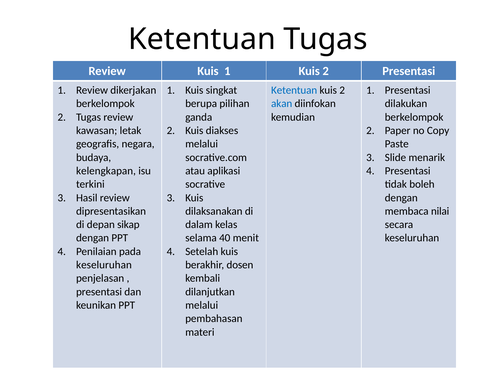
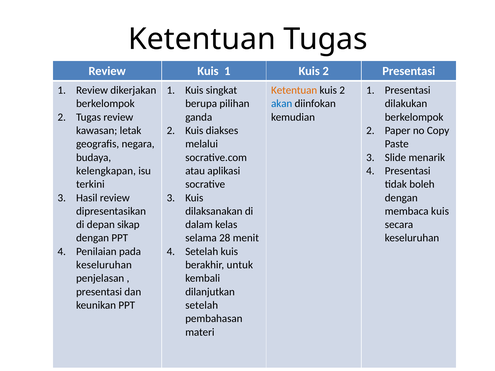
Ketentuan at (294, 90) colour: blue -> orange
membaca nilai: nilai -> kuis
40: 40 -> 28
dosen: dosen -> untuk
melalui at (202, 305): melalui -> setelah
